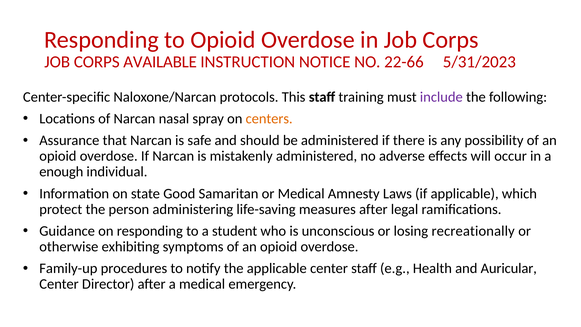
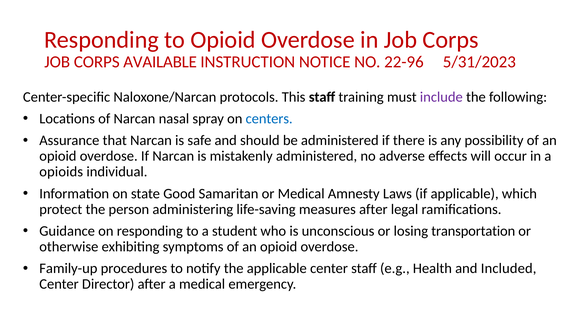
22-66: 22-66 -> 22-96
centers colour: orange -> blue
enough: enough -> opioids
recreationally: recreationally -> transportation
Auricular: Auricular -> Included
